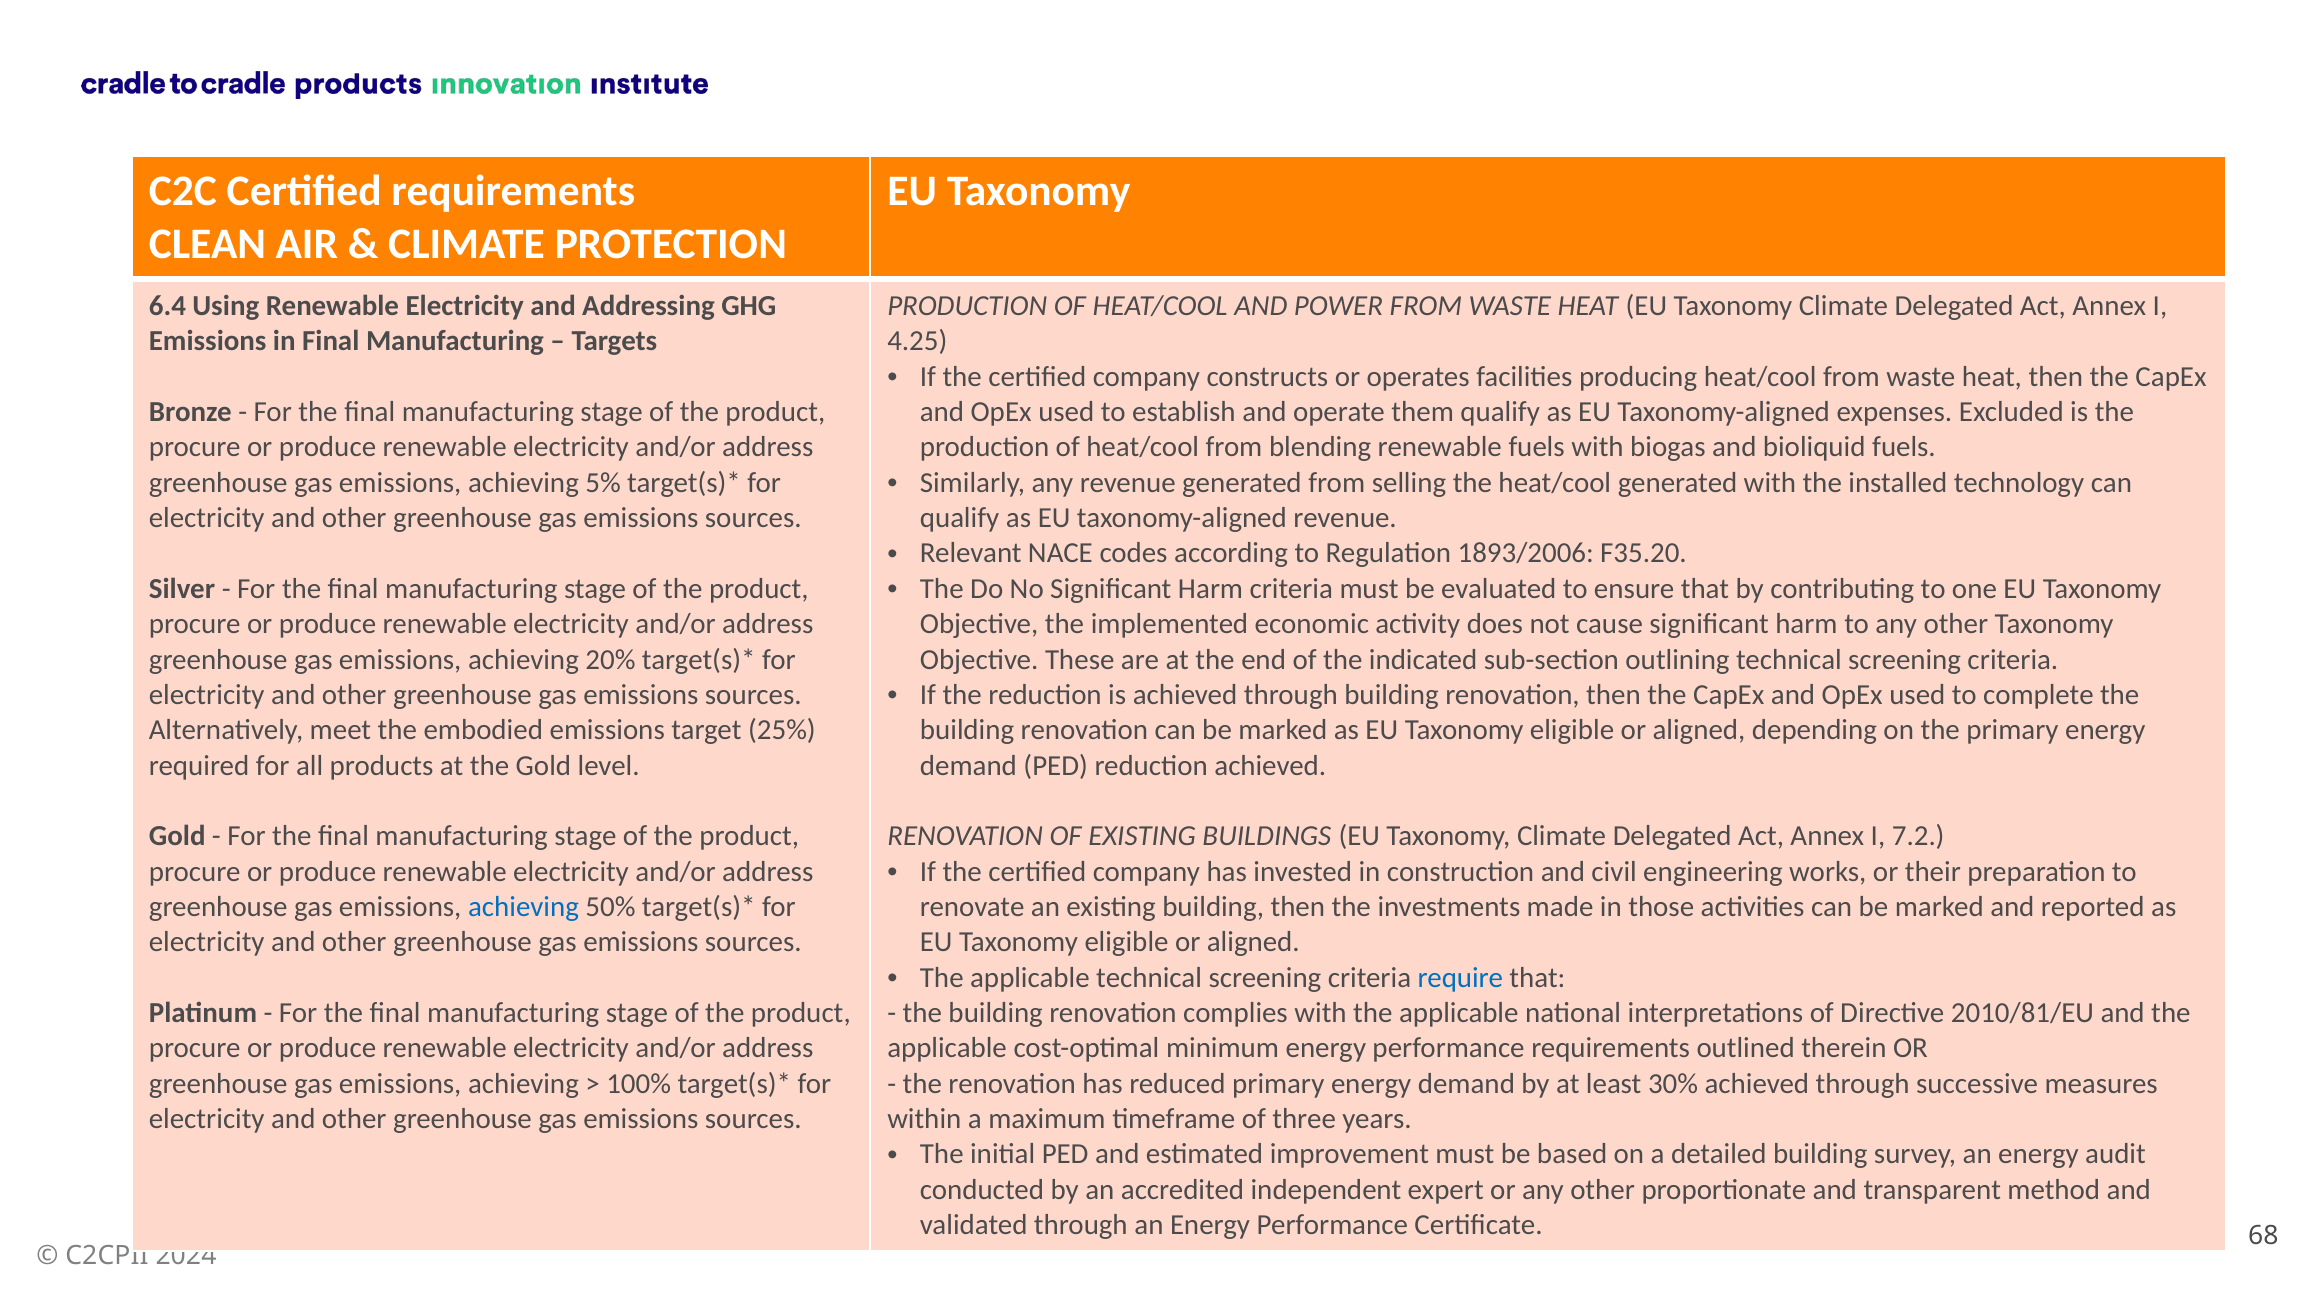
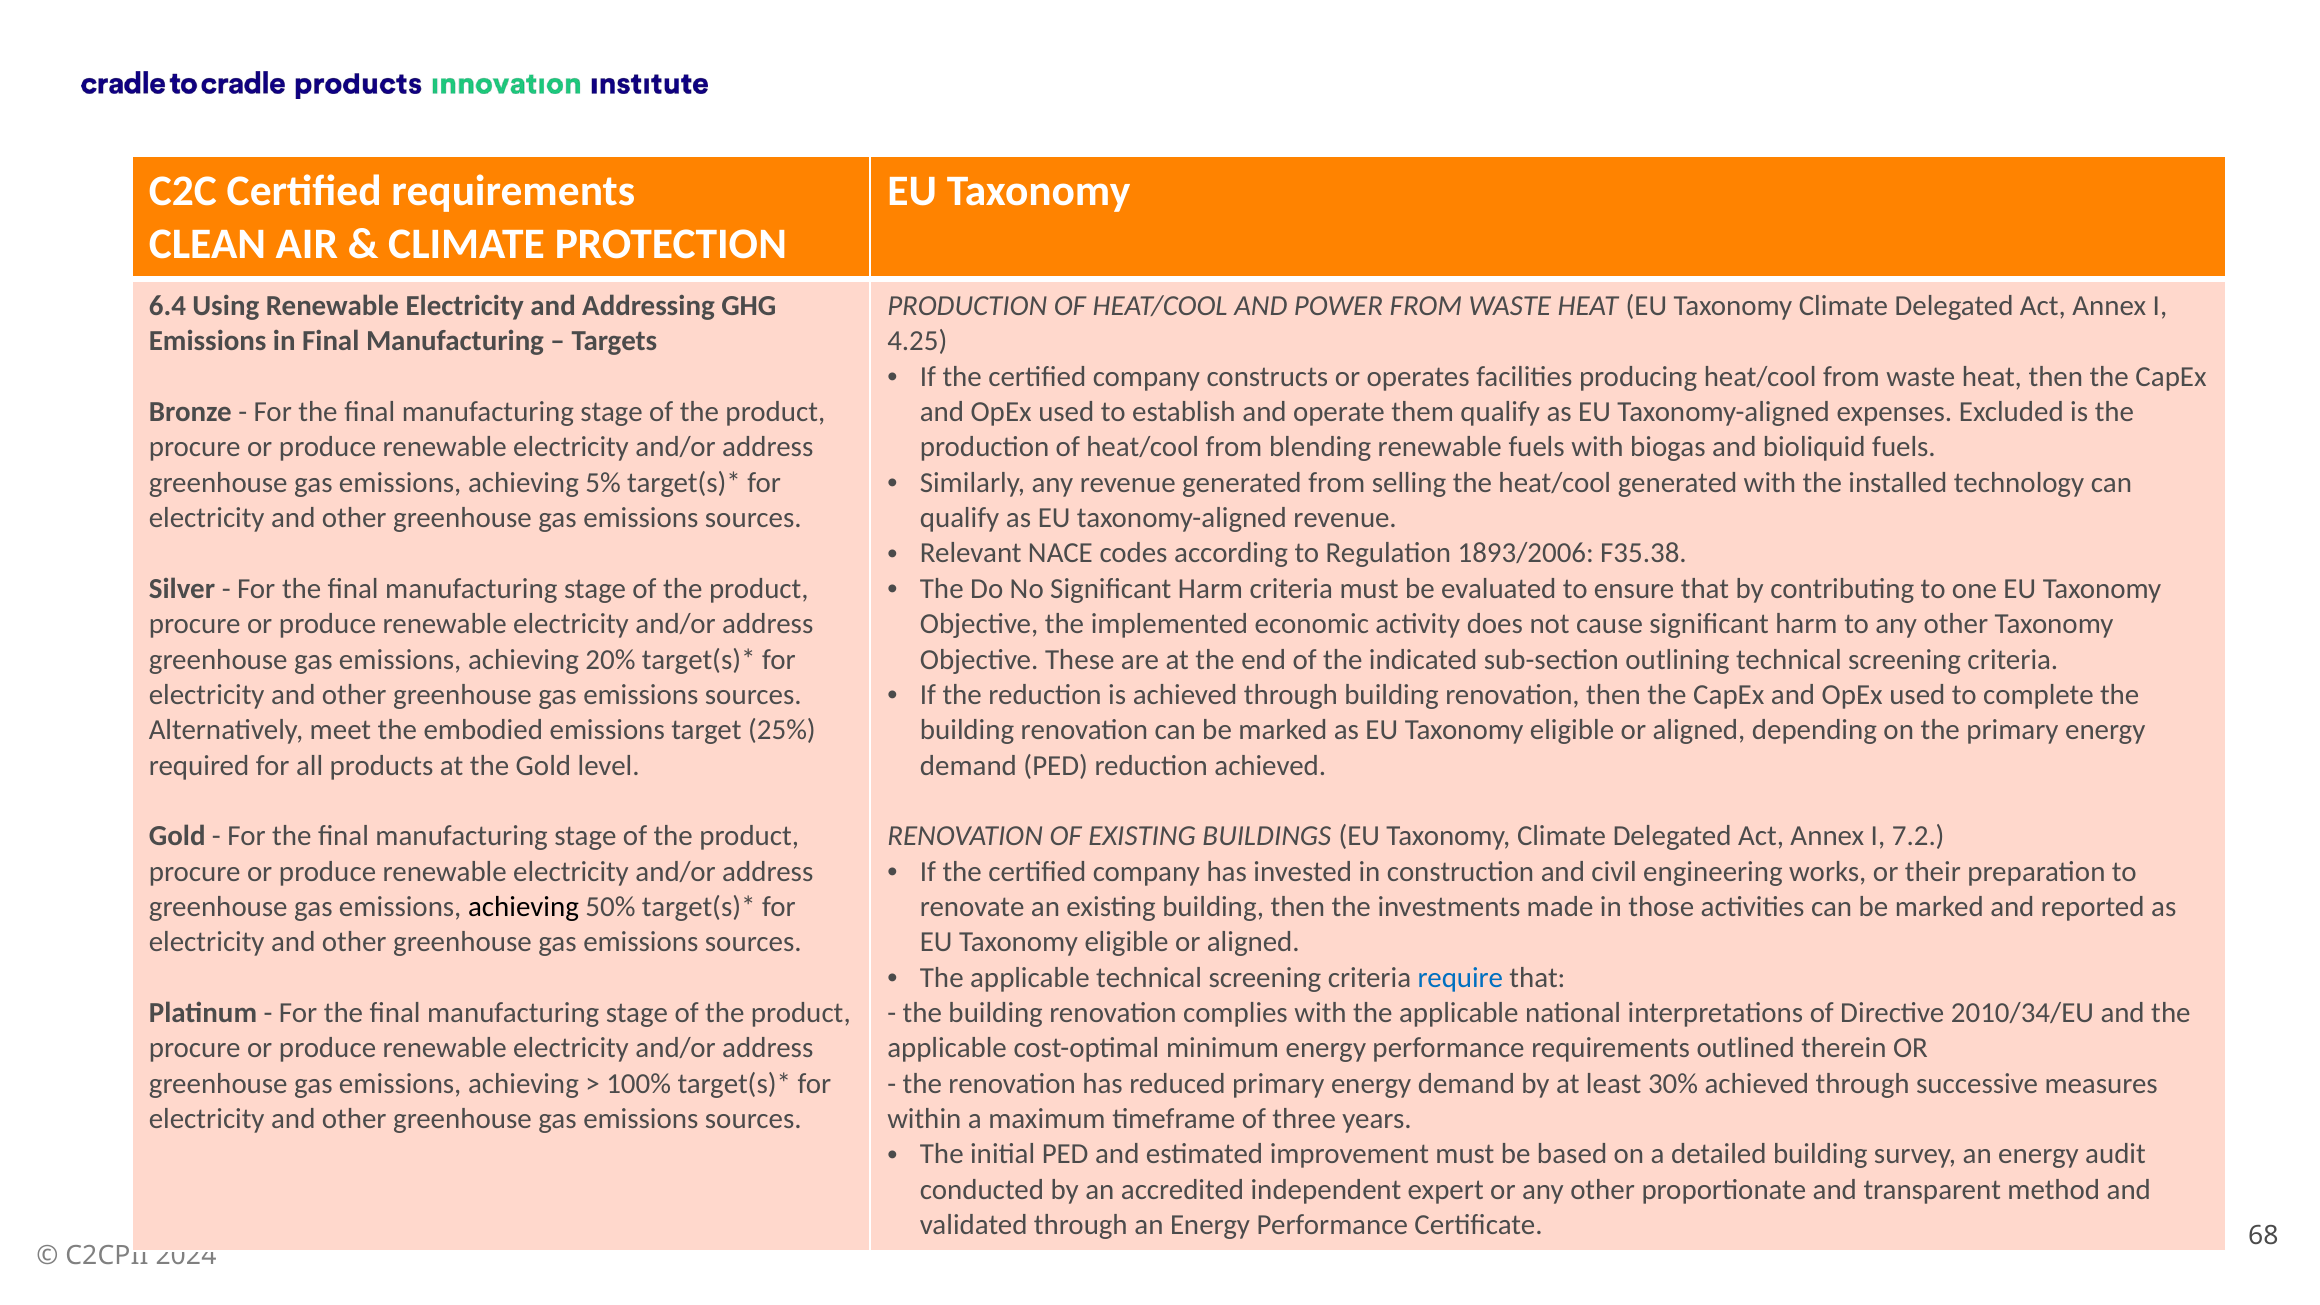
F35.20: F35.20 -> F35.38
achieving at (523, 907) colour: blue -> black
2010/81/EU: 2010/81/EU -> 2010/34/EU
